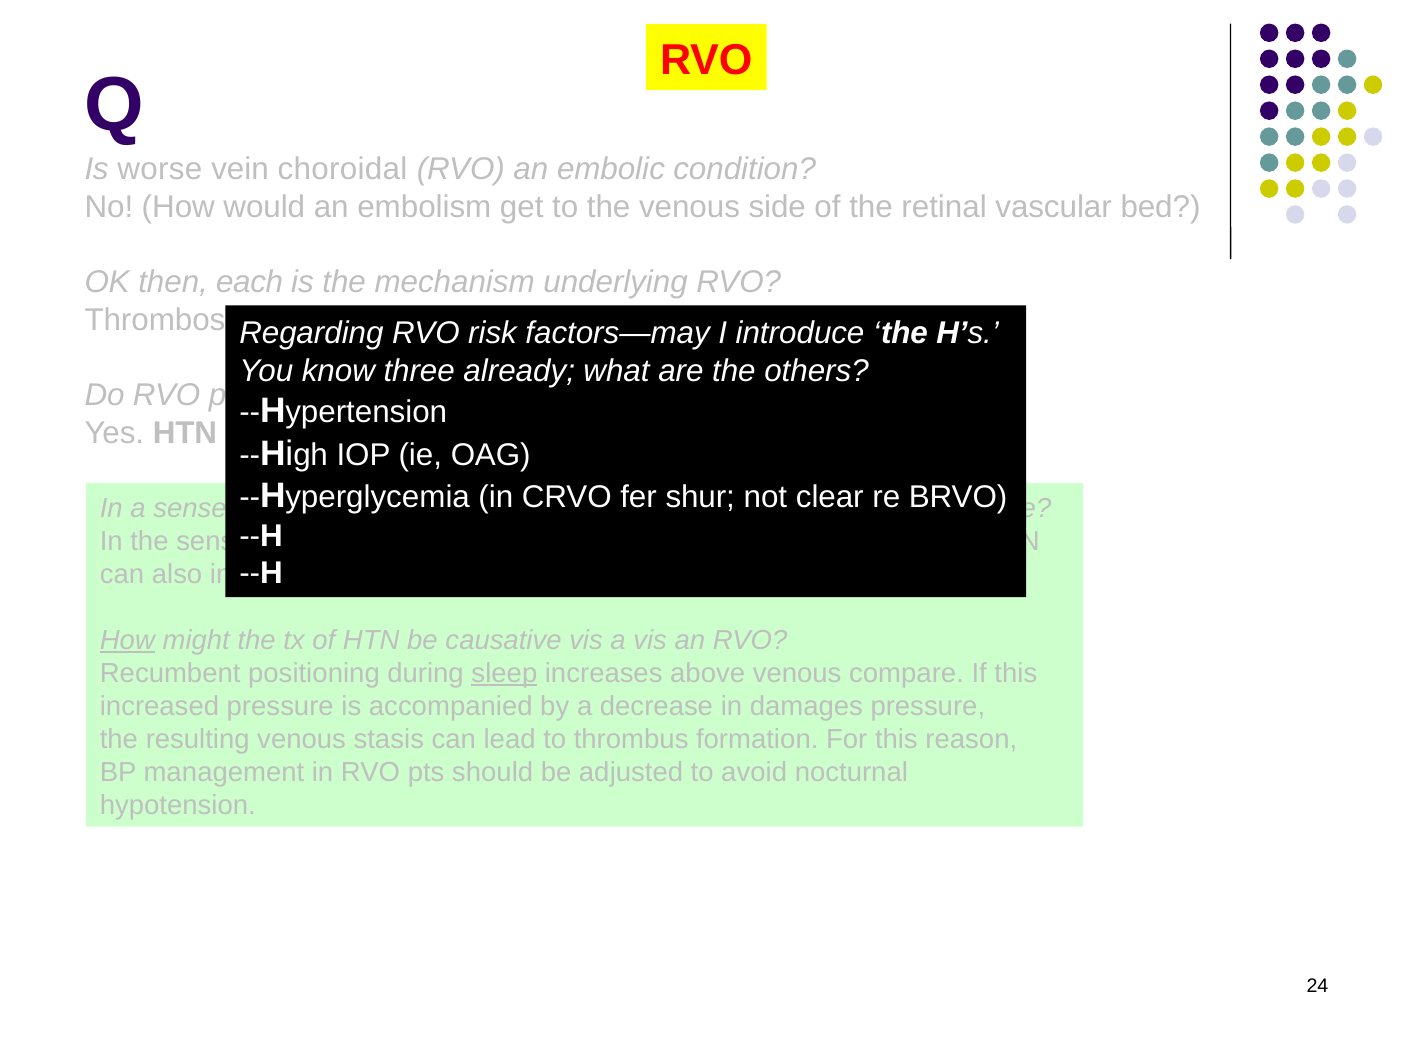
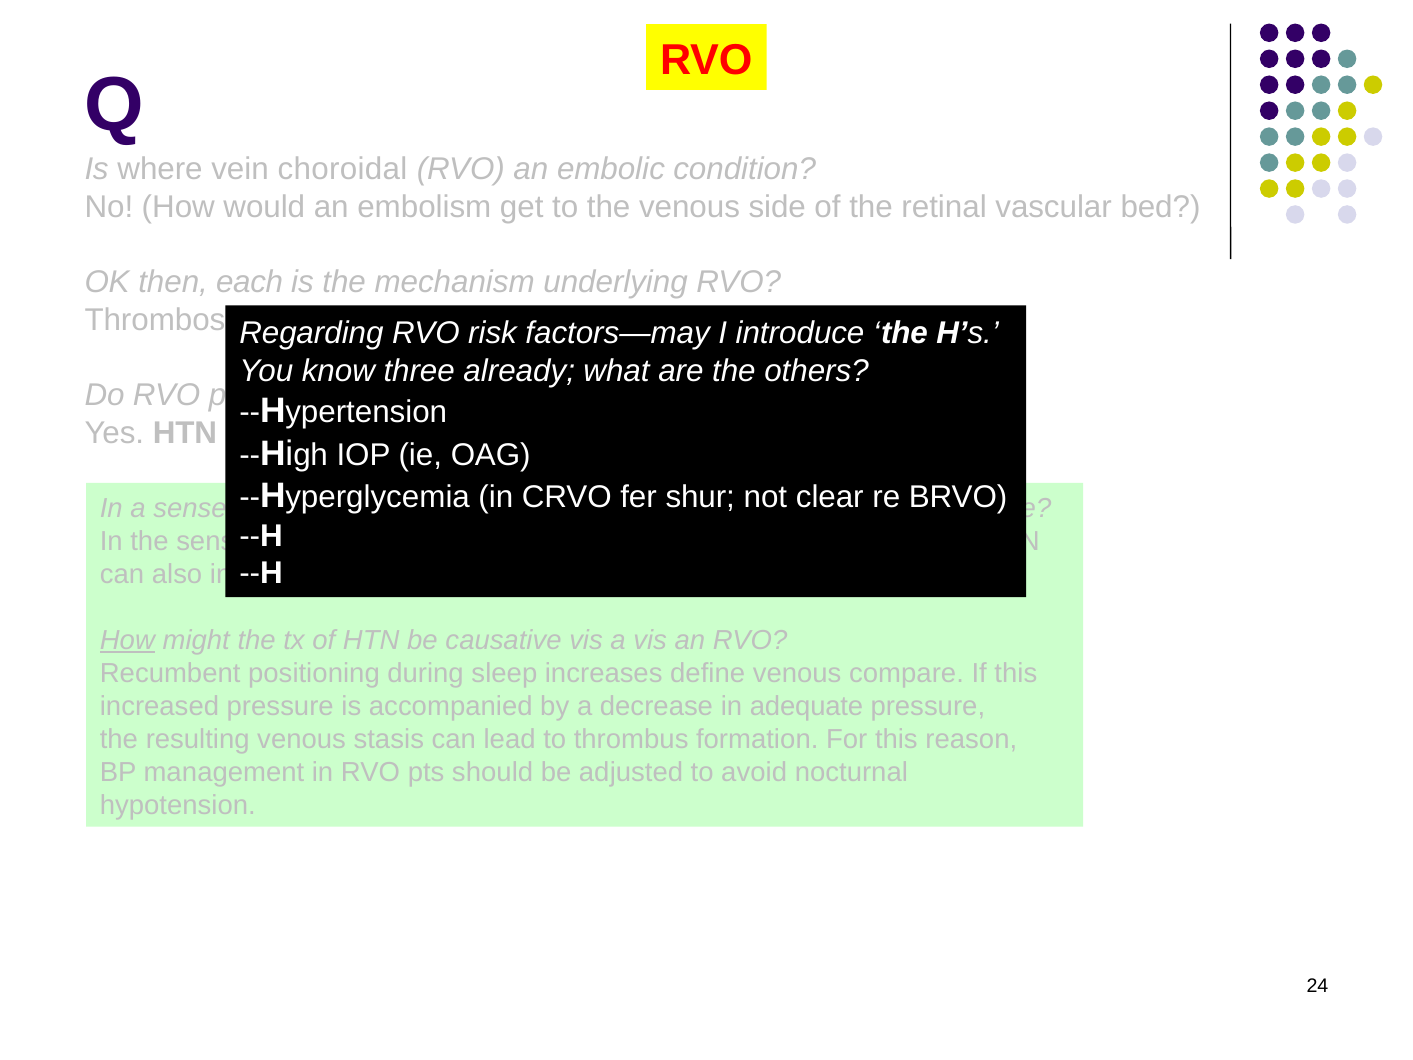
worse: worse -> where
sleep underline: present -> none
above: above -> define
damages: damages -> adequate
